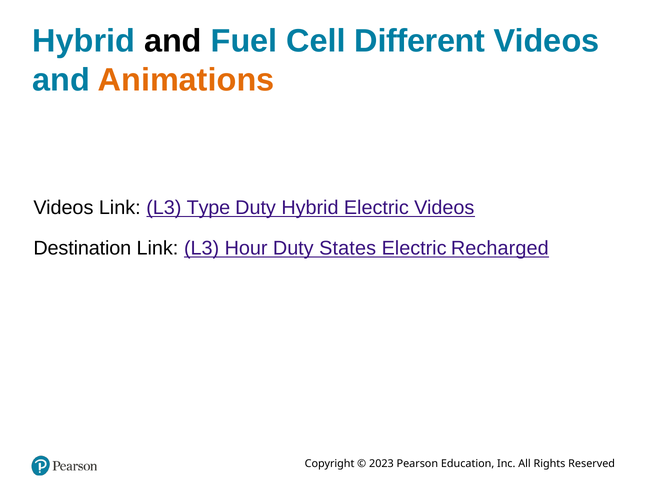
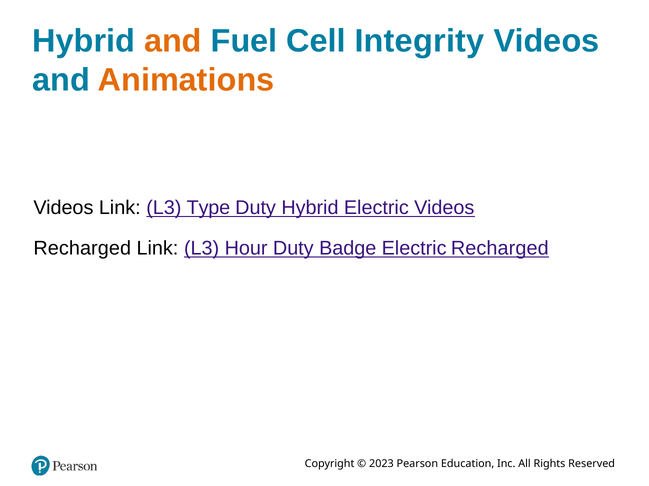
and at (173, 41) colour: black -> orange
Different: Different -> Integrity
Destination at (82, 249): Destination -> Recharged
States: States -> Badge
